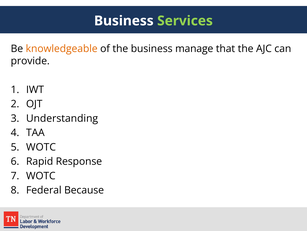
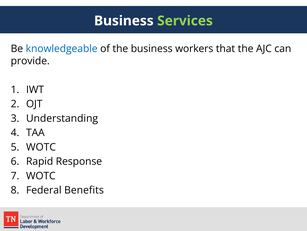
knowledgeable colour: orange -> blue
manage: manage -> workers
Because: Because -> Benefits
